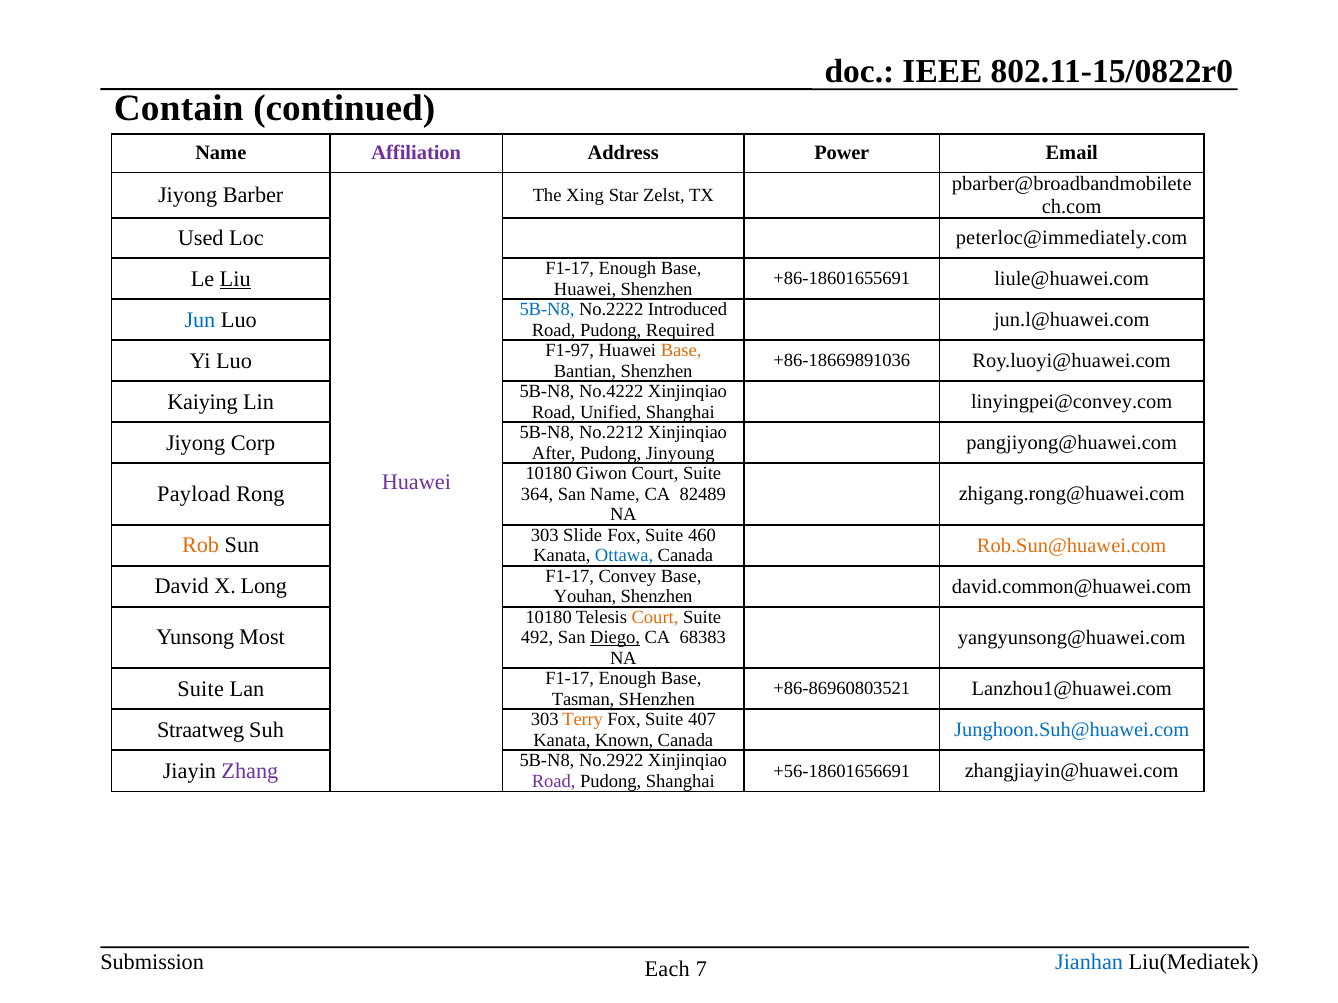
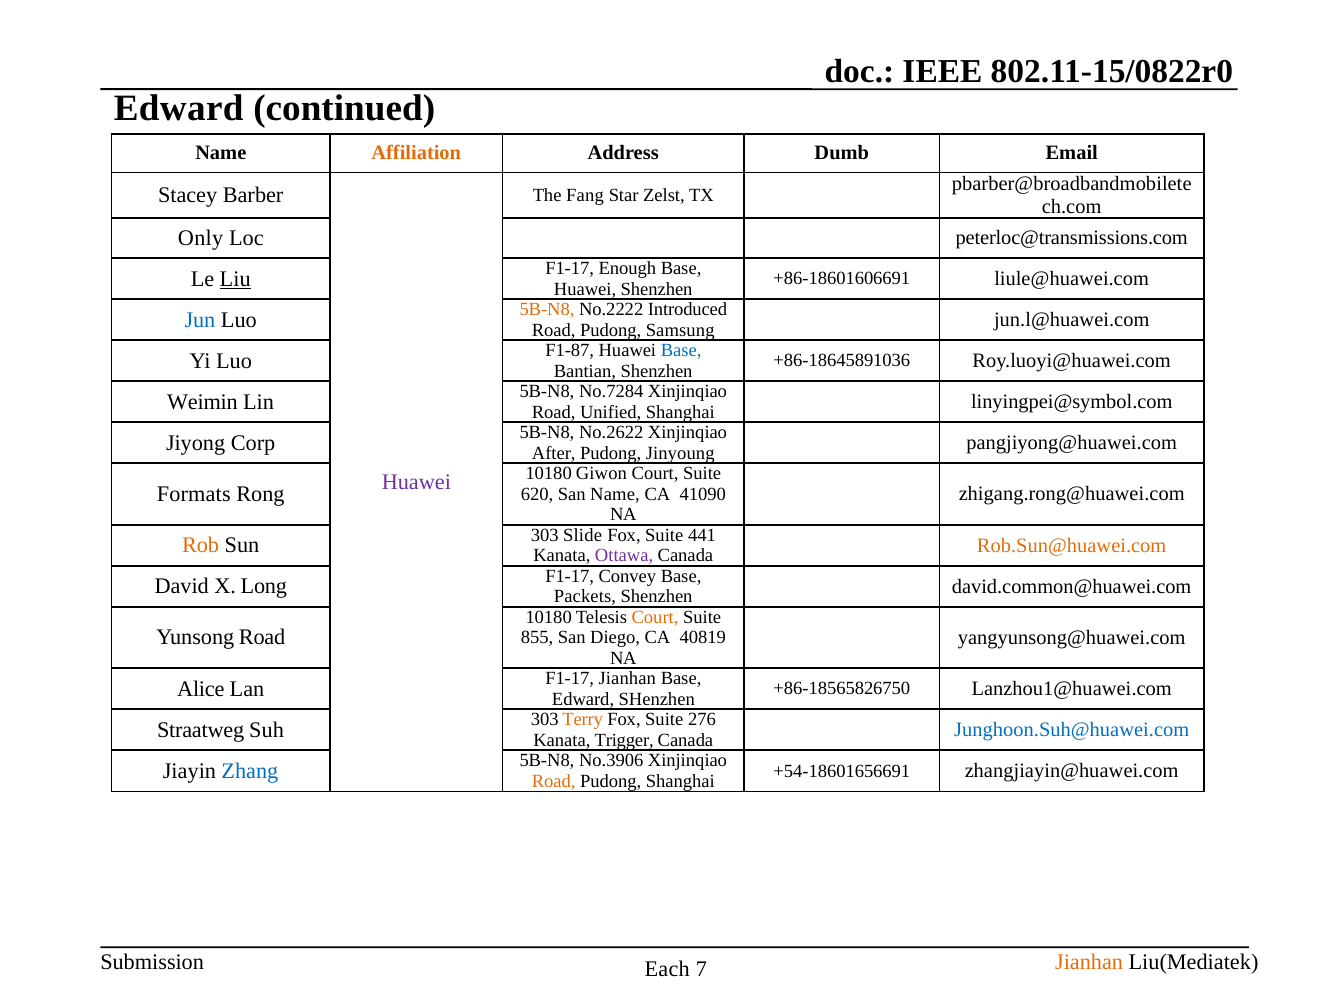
Contain at (179, 108): Contain -> Edward
Affiliation colour: purple -> orange
Power: Power -> Dumb
Jiyong at (188, 195): Jiyong -> Stacey
Xing: Xing -> Fang
Used: Used -> Only
peterloc@immediately.com: peterloc@immediately.com -> peterloc@transmissions.com
+86-18601655691: +86-18601655691 -> +86-18601606691
5B-N8 at (547, 310) colour: blue -> orange
Required: Required -> Samsung
F1-97: F1-97 -> F1-87
Base at (681, 351) colour: orange -> blue
+86-18669891036: +86-18669891036 -> +86-18645891036
Kaiying: Kaiying -> Weimin
No.4222: No.4222 -> No.7284
linyingpei@convey.com: linyingpei@convey.com -> linyingpei@symbol.com
No.2212: No.2212 -> No.2622
Payload: Payload -> Formats
364: 364 -> 620
82489: 82489 -> 41090
460: 460 -> 441
Ottawa colour: blue -> purple
Youhan: Youhan -> Packets
Yunsong Most: Most -> Road
492: 492 -> 855
Diego underline: present -> none
68383: 68383 -> 40819
Suite at (201, 689): Suite -> Alice
Lan F1-17 Enough: Enough -> Jianhan
+86-86960803521: +86-86960803521 -> +86-18565826750
Tasman at (583, 699): Tasman -> Edward
407: 407 -> 276
Known: Known -> Trigger
Zhang colour: purple -> blue
No.2922: No.2922 -> No.3906
+56-18601656691: +56-18601656691 -> +54-18601656691
Road at (554, 781) colour: purple -> orange
Jianhan at (1089, 963) colour: blue -> orange
